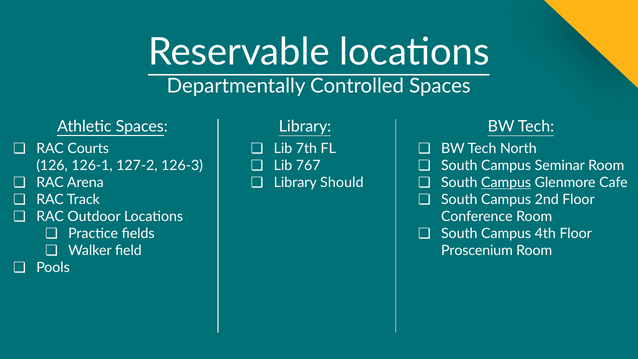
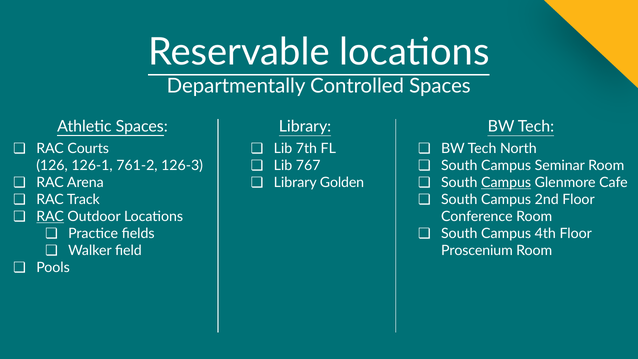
127-2: 127-2 -> 761-2
Should: Should -> Golden
RAC at (50, 217) underline: none -> present
